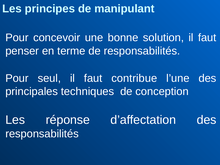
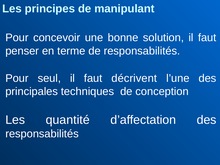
contribue: contribue -> décrivent
réponse: réponse -> quantité
